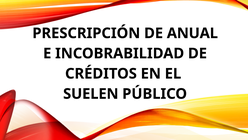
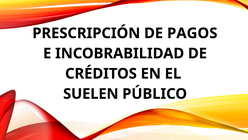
ANUAL: ANUAL -> PAGOS
